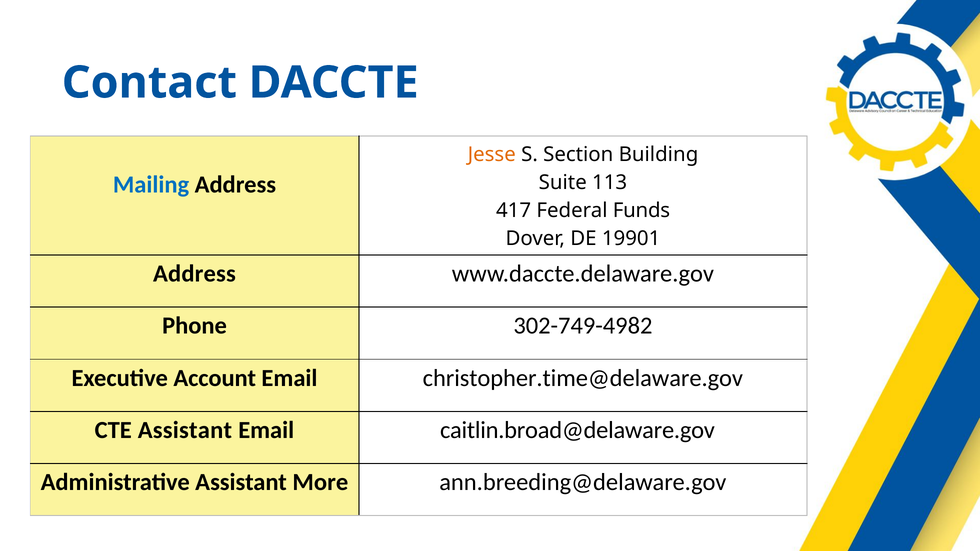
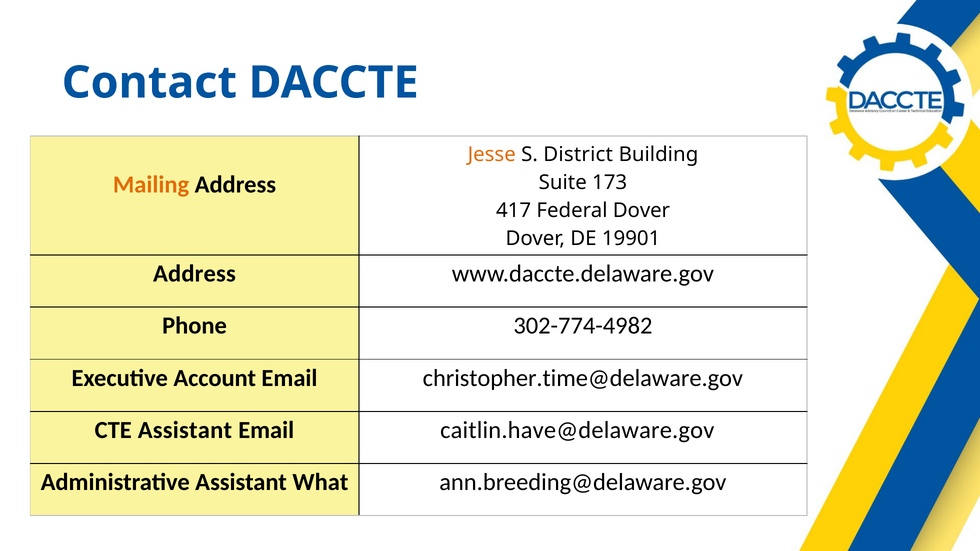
Section: Section -> District
Mailing colour: blue -> orange
113: 113 -> 173
Federal Funds: Funds -> Dover
302-749-4982: 302-749-4982 -> 302-774-4982
caitlin.broad@delaware.gov: caitlin.broad@delaware.gov -> caitlin.have@delaware.gov
More: More -> What
